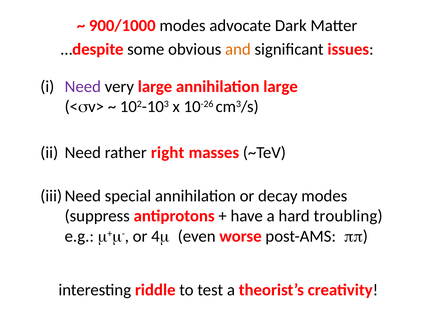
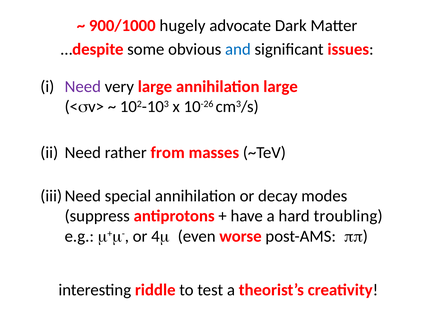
900/1000 modes: modes -> hugely
and colour: orange -> blue
right: right -> from
